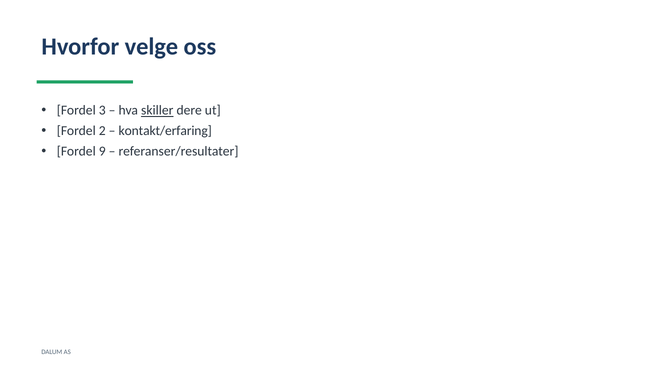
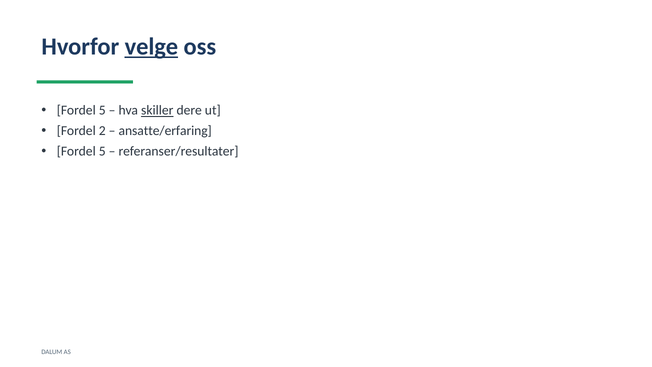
velge underline: none -> present
3 at (102, 110): 3 -> 5
kontakt/erfaring: kontakt/erfaring -> ansatte/erfaring
9 at (102, 151): 9 -> 5
